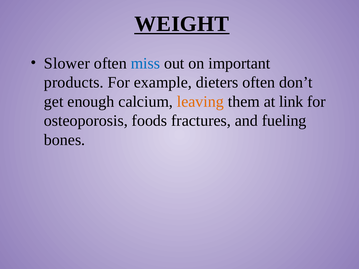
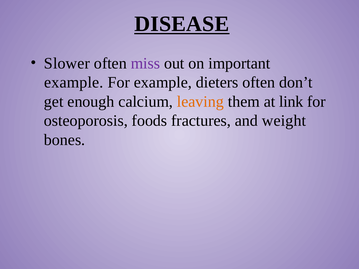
WEIGHT: WEIGHT -> DISEASE
miss colour: blue -> purple
products at (74, 82): products -> example
fueling: fueling -> weight
